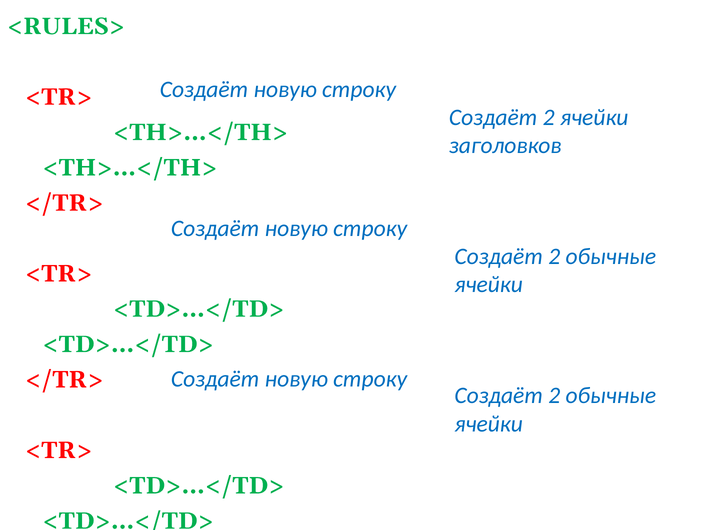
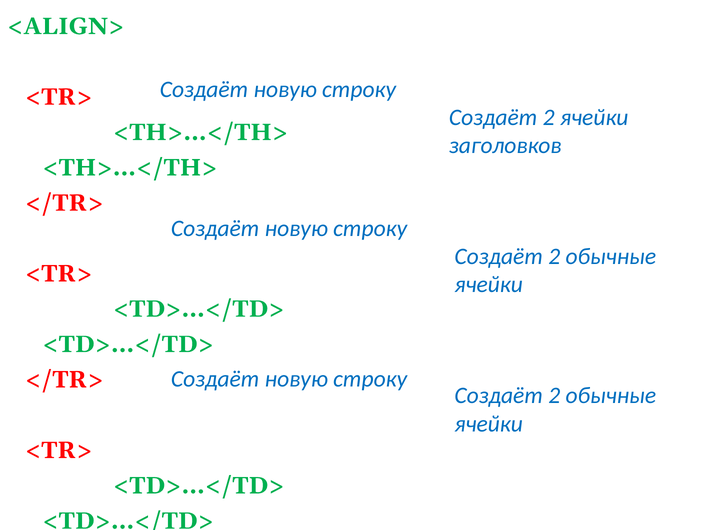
<RULES>: <RULES> -> <ALIGN>
